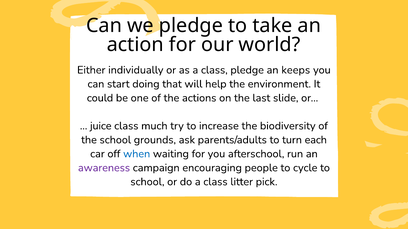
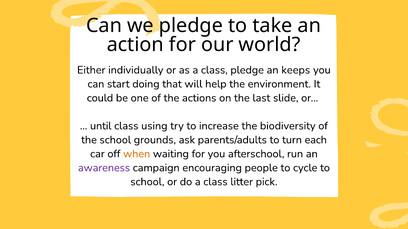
juice: juice -> until
much: much -> using
when colour: blue -> orange
